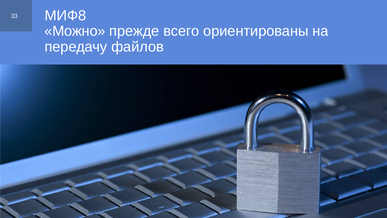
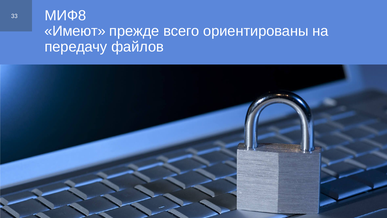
Можно: Можно -> Имеют
